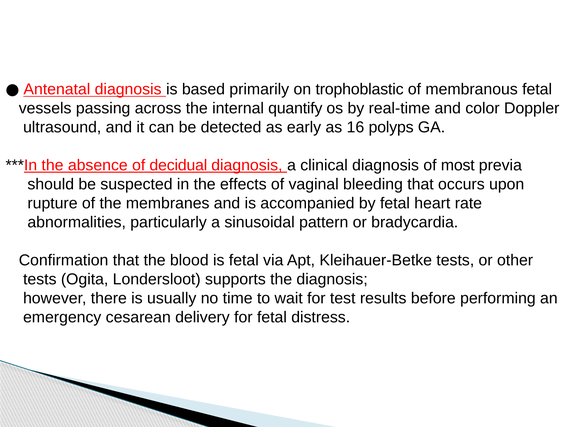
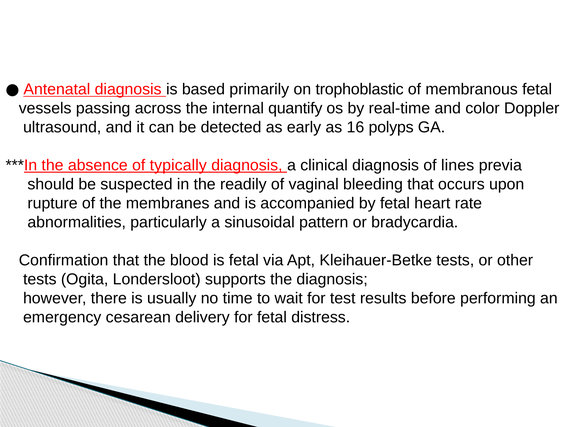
decidual: decidual -> typically
most: most -> lines
effects: effects -> readily
